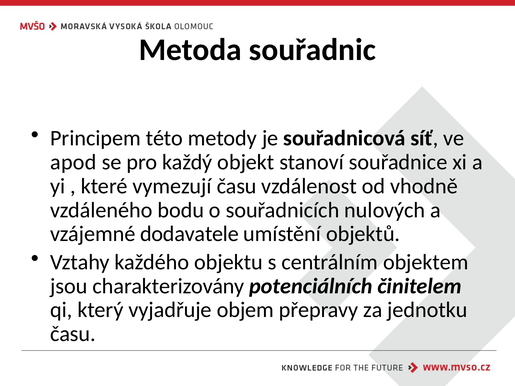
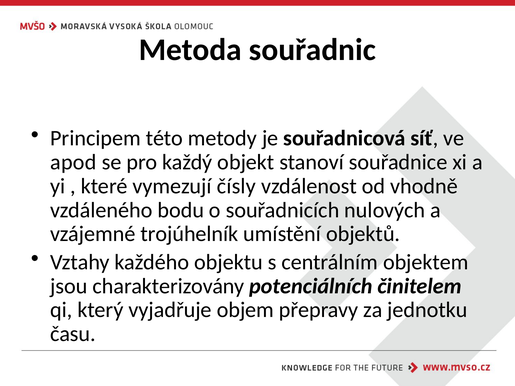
vymezují času: času -> čísly
dodavatele: dodavatele -> trojúhelník
